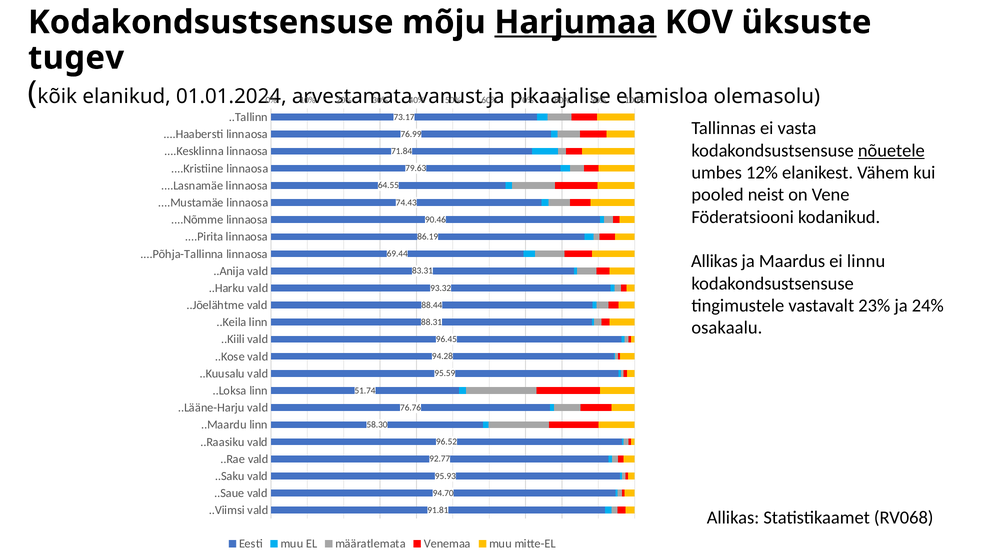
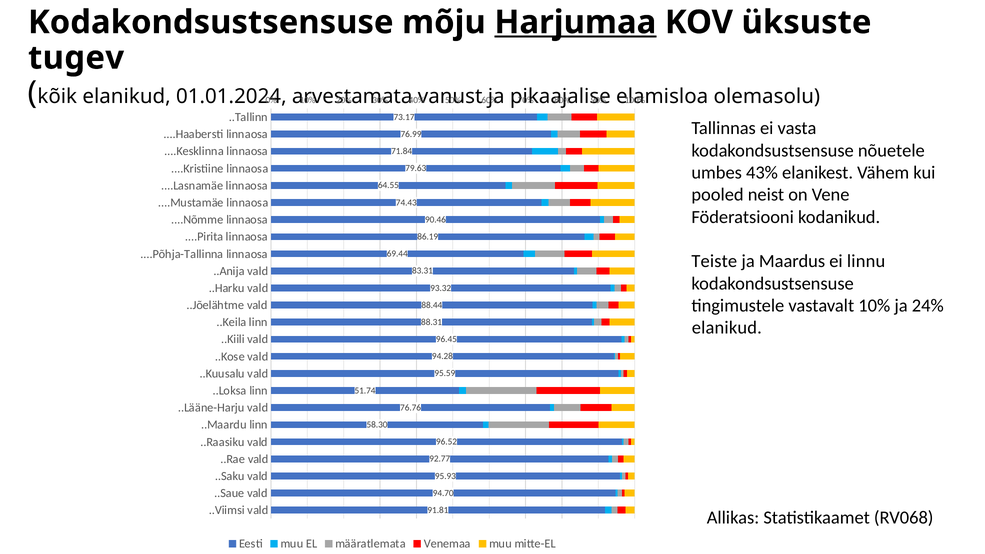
nõuetele underline: present -> none
12%: 12% -> 43%
Allikas at (714, 261): Allikas -> Teiste
vastavalt 23%: 23% -> 10%
osakaalu at (727, 328): osakaalu -> elanikud
